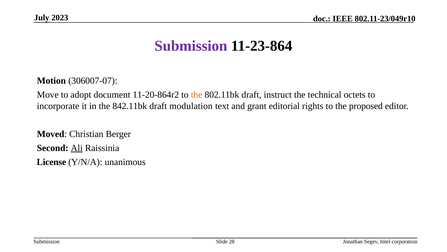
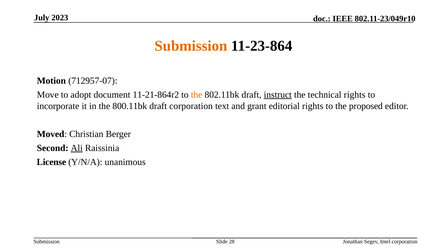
Submission at (191, 46) colour: purple -> orange
306007-07: 306007-07 -> 712957-07
11-20-864r2: 11-20-864r2 -> 11-21-864r2
instruct underline: none -> present
technical octets: octets -> rights
842.11bk: 842.11bk -> 800.11bk
draft modulation: modulation -> corporation
